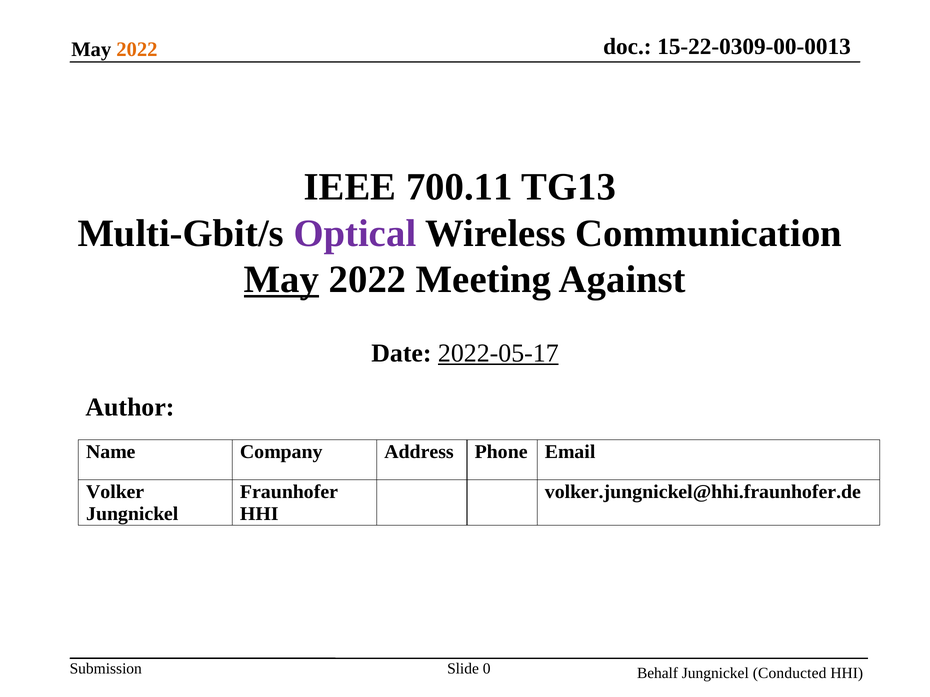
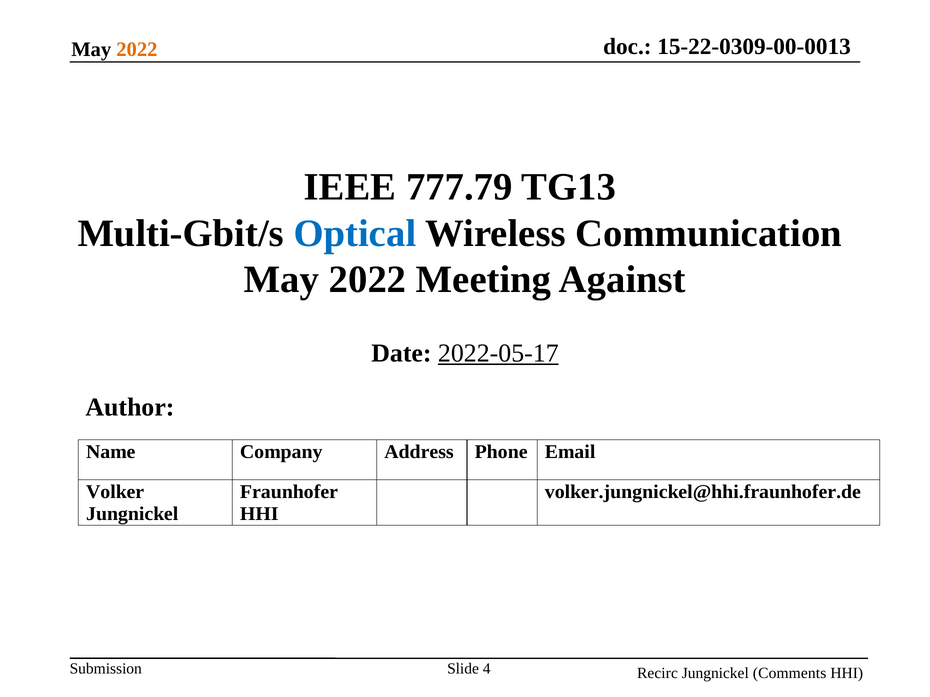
700.11: 700.11 -> 777.79
Optical colour: purple -> blue
May at (281, 280) underline: present -> none
0: 0 -> 4
Behalf: Behalf -> Recirc
Conducted: Conducted -> Comments
